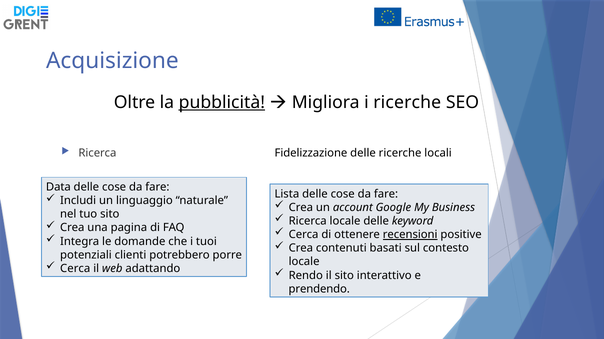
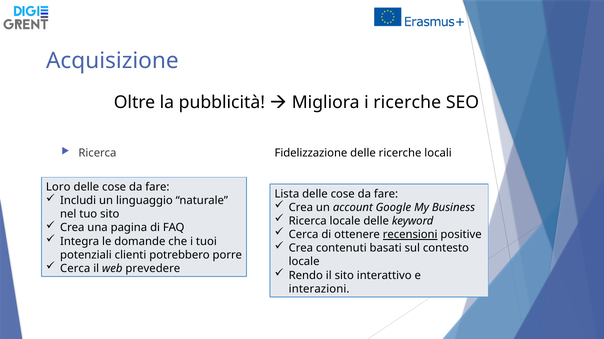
pubblicità underline: present -> none
Data: Data -> Loro
adattando: adattando -> prevedere
prendendo: prendendo -> interazioni
